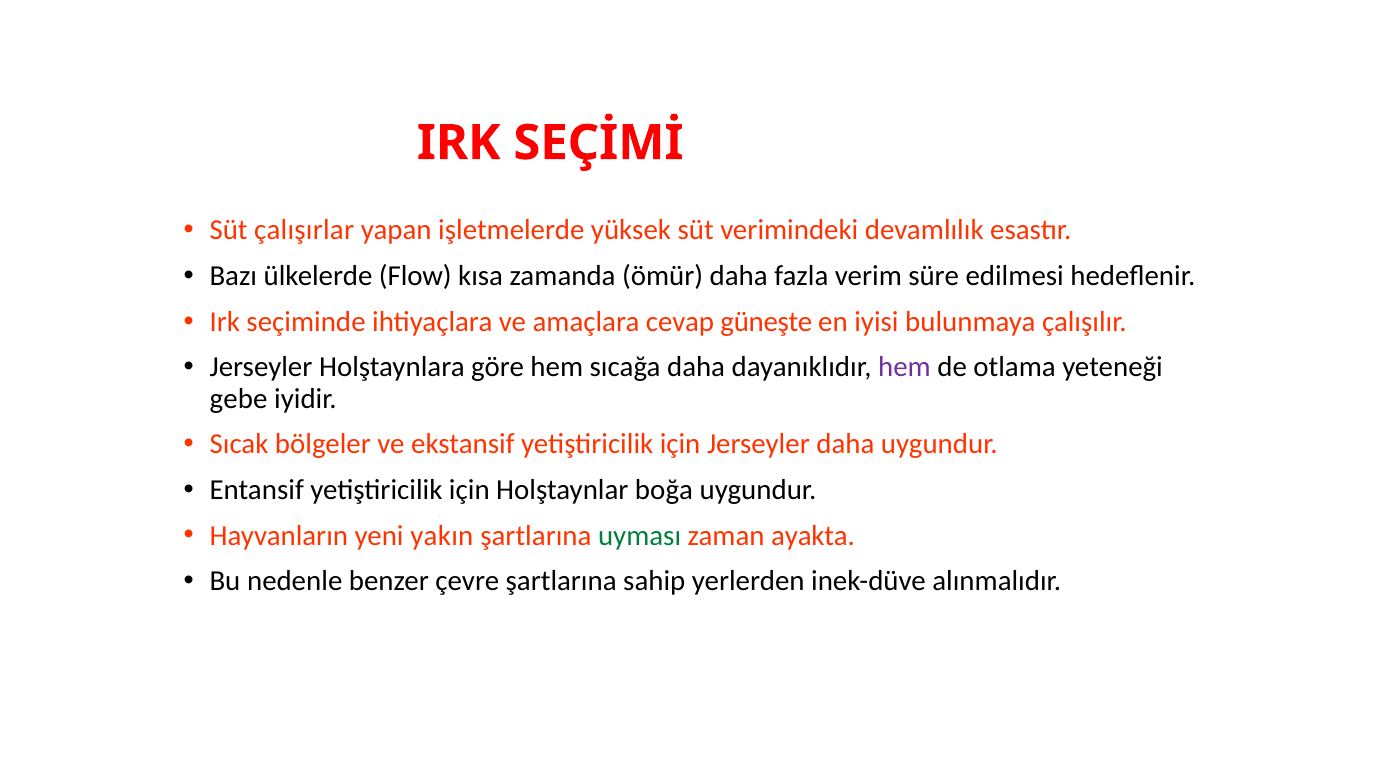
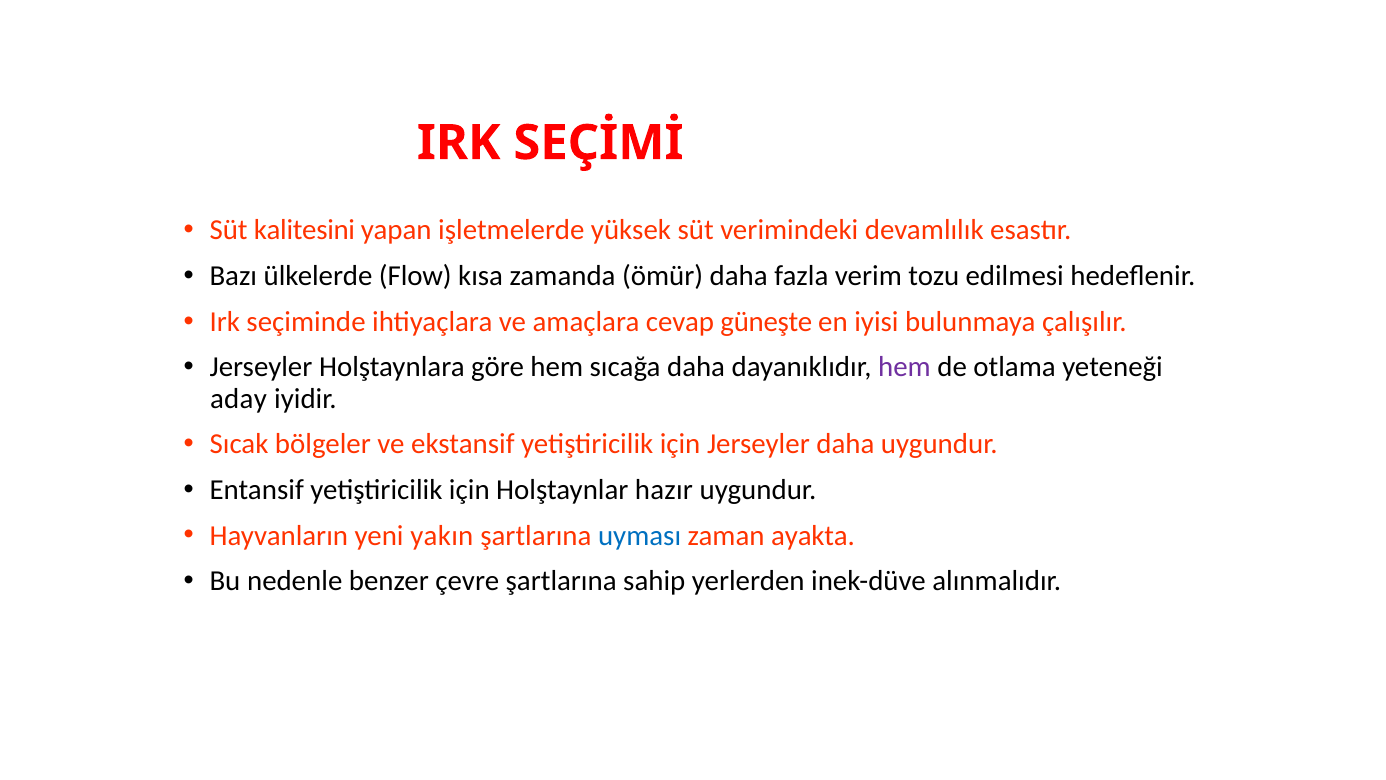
çalışırlar: çalışırlar -> kalitesini
süre: süre -> tozu
gebe: gebe -> aday
boğa: boğa -> hazır
uyması colour: green -> blue
